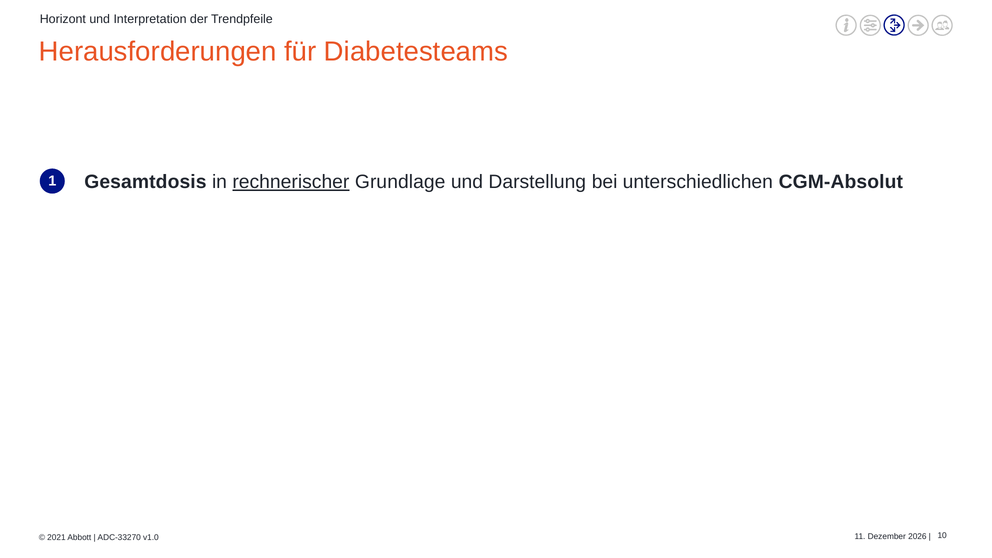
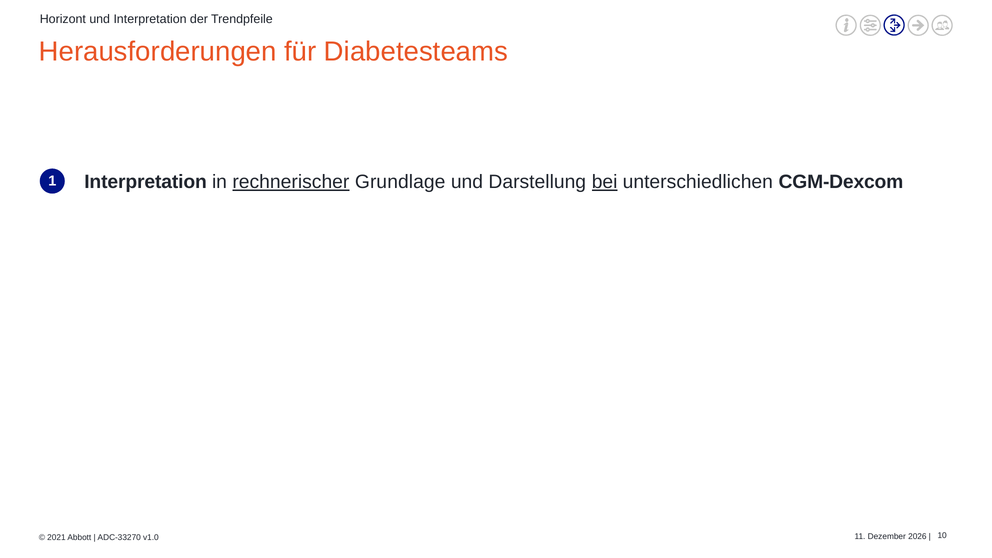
Gesamtdosis at (145, 182): Gesamtdosis -> Interpretation
bei underline: none -> present
CGM-Absolut: CGM-Absolut -> CGM-Dexcom
